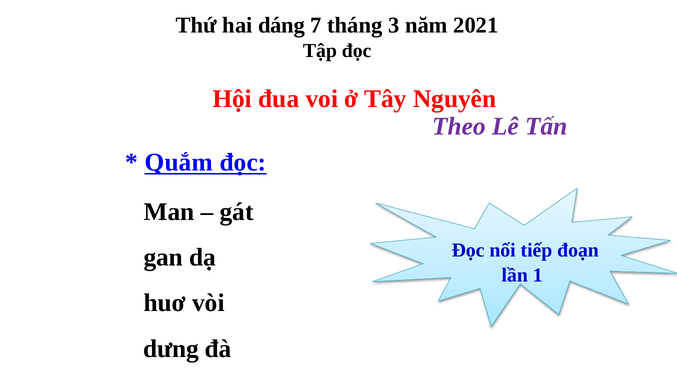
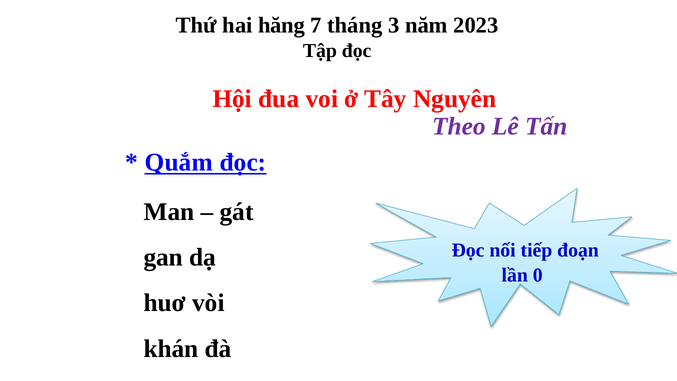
dáng: dáng -> hăng
2021: 2021 -> 2023
1: 1 -> 0
dưng: dưng -> khán
